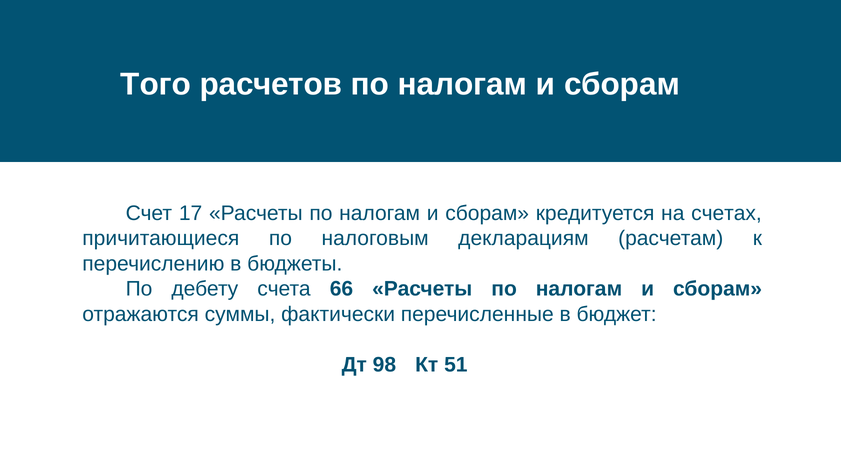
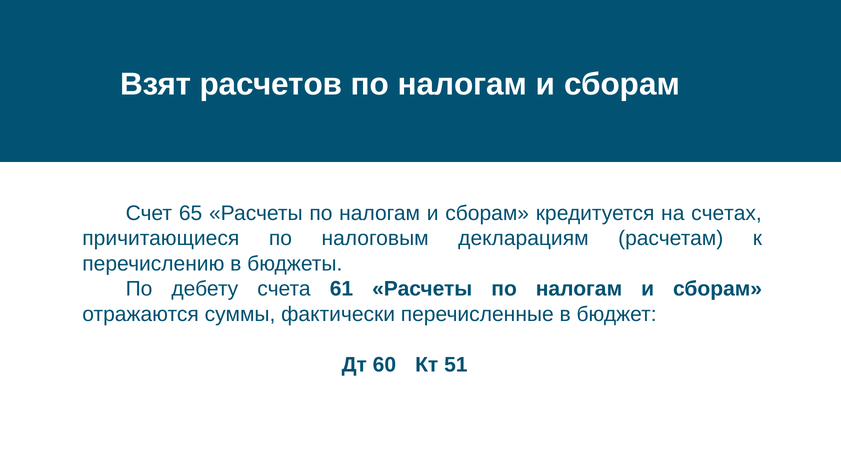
Того: Того -> Взят
17: 17 -> 65
66: 66 -> 61
98: 98 -> 60
